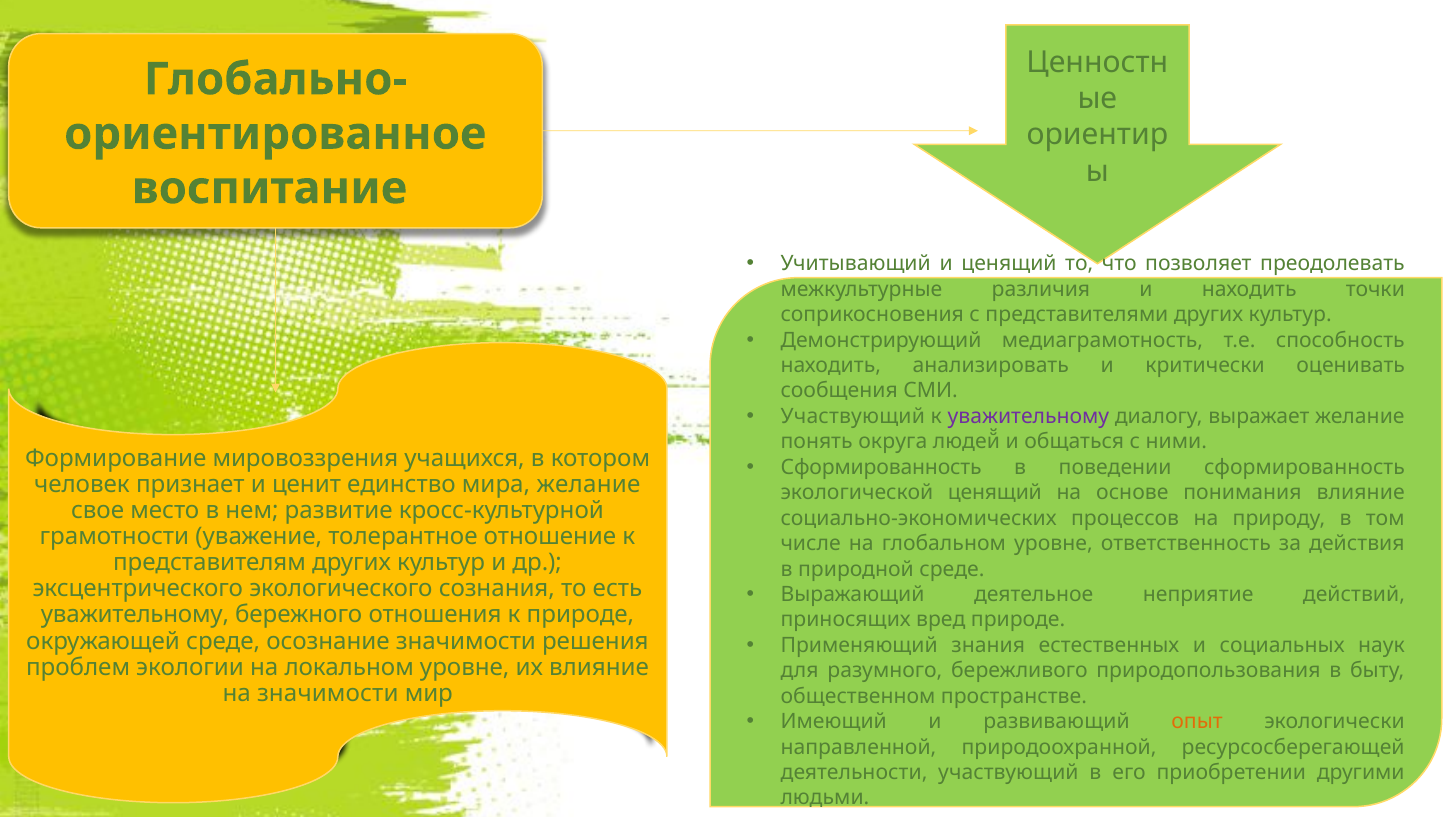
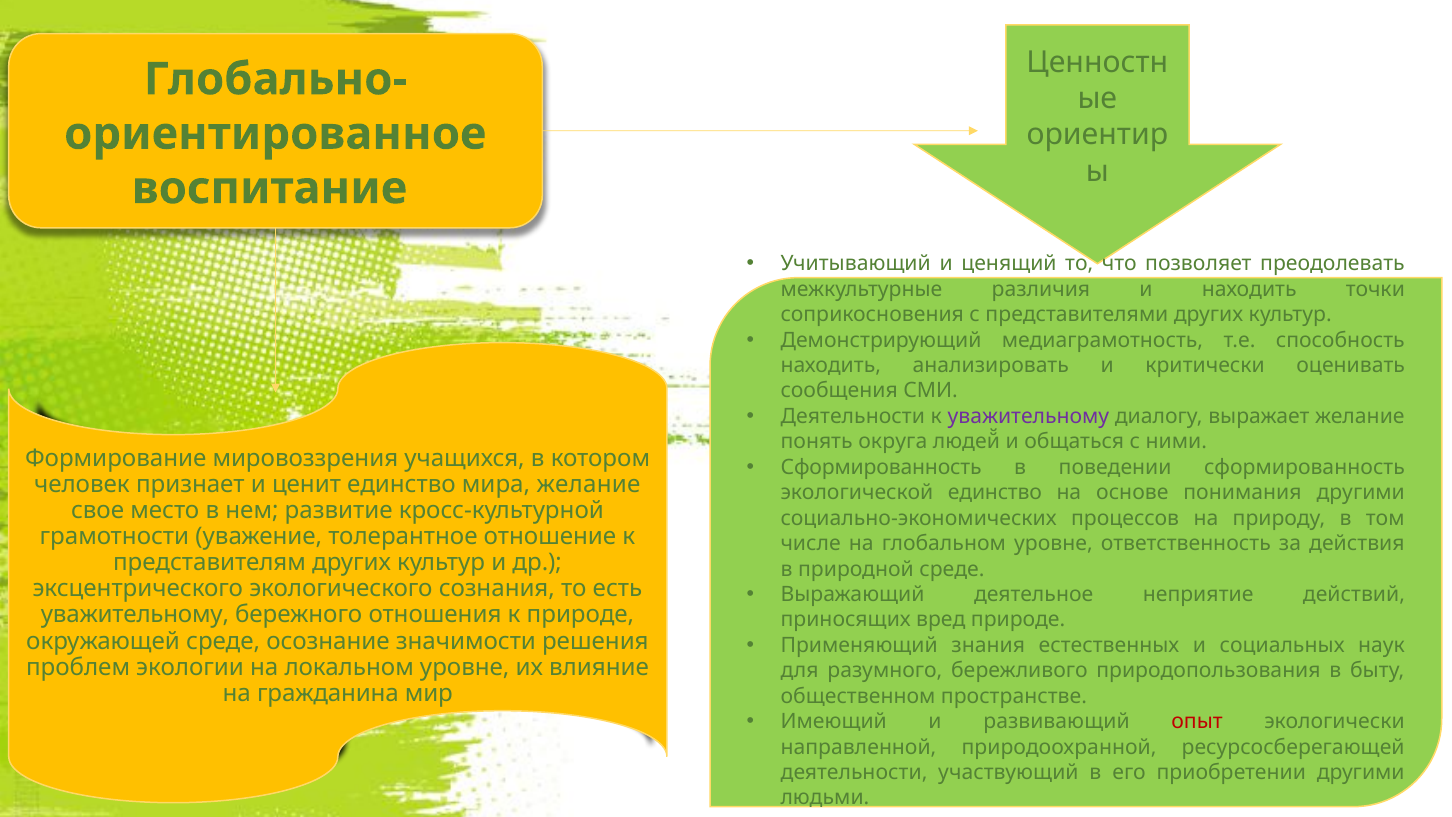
Участвующий at (853, 416): Участвующий -> Деятельности
экологической ценящий: ценящий -> единство
понимания влияние: влияние -> другими
на значимости: значимости -> гражданина
опыт colour: orange -> red
